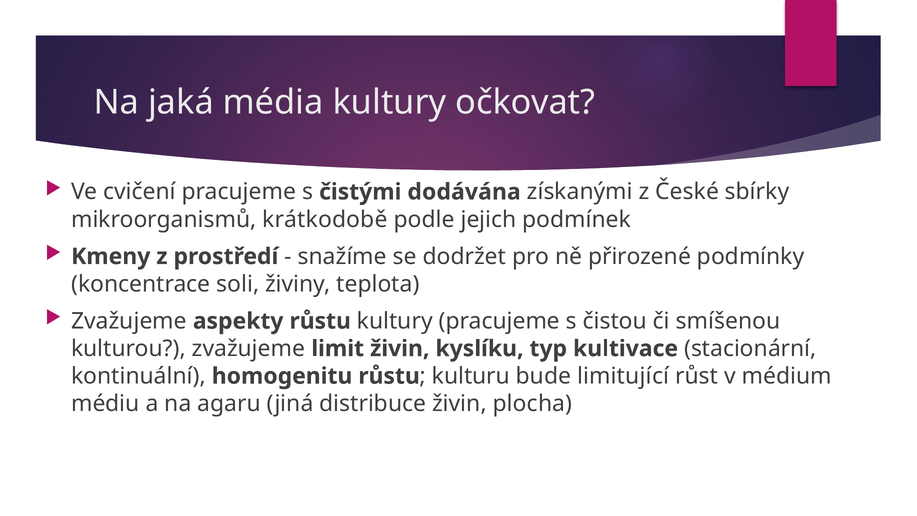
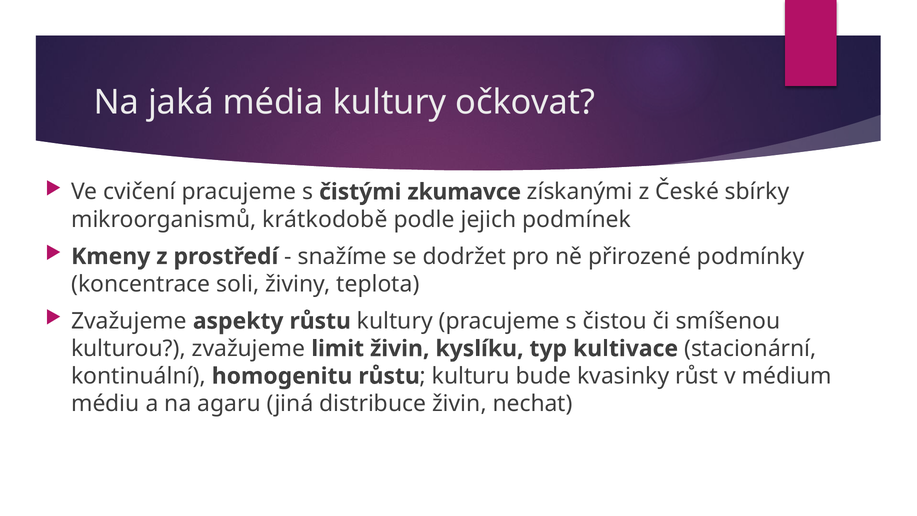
dodávána: dodávána -> zkumavce
limitující: limitující -> kvasinky
plocha: plocha -> nechat
